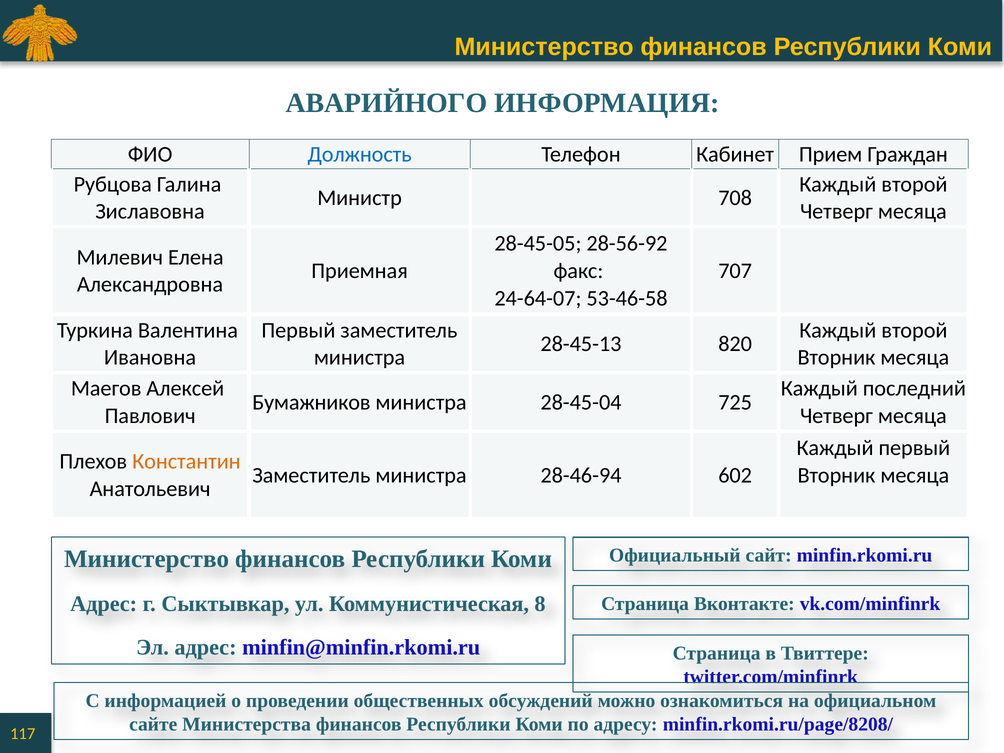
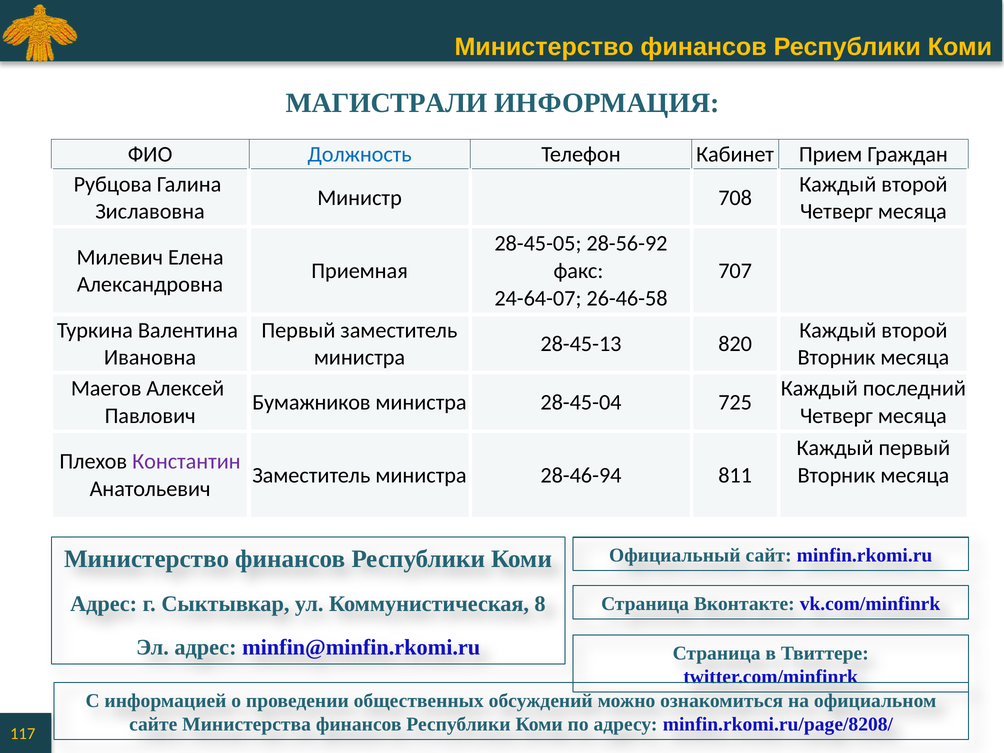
АВАРИЙНОГО: АВАРИЙНОГО -> МАГИСТРАЛИ
53-46-58: 53-46-58 -> 26-46-58
Константин colour: orange -> purple
602: 602 -> 811
